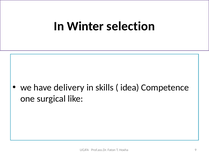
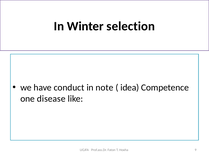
delivery: delivery -> conduct
skills: skills -> note
surgical: surgical -> disease
